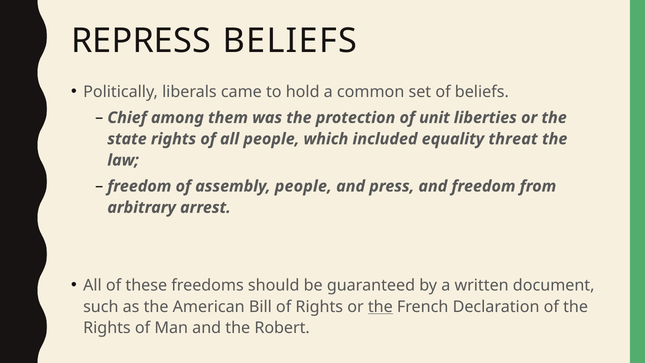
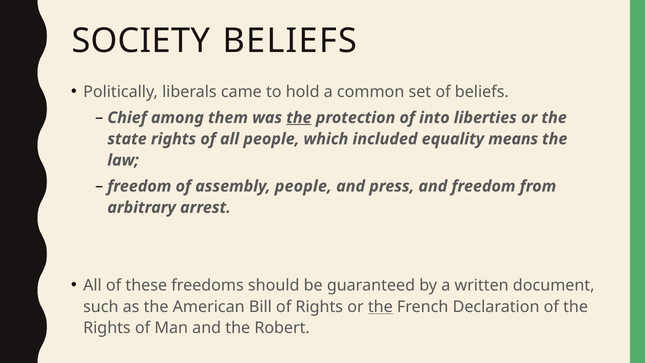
REPRESS: REPRESS -> SOCIETY
the at (299, 118) underline: none -> present
unit: unit -> into
threat: threat -> means
